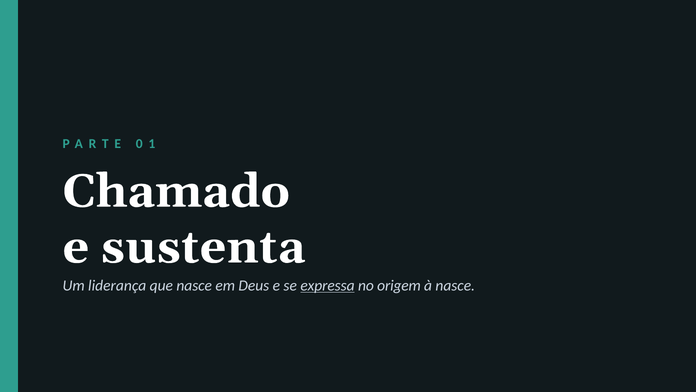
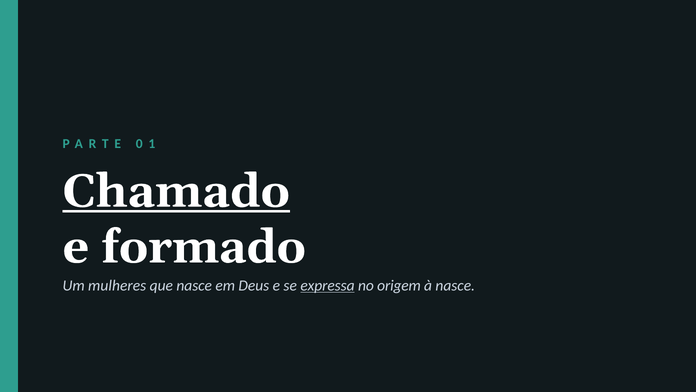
Chamado underline: none -> present
sustenta: sustenta -> formado
liderança: liderança -> mulheres
